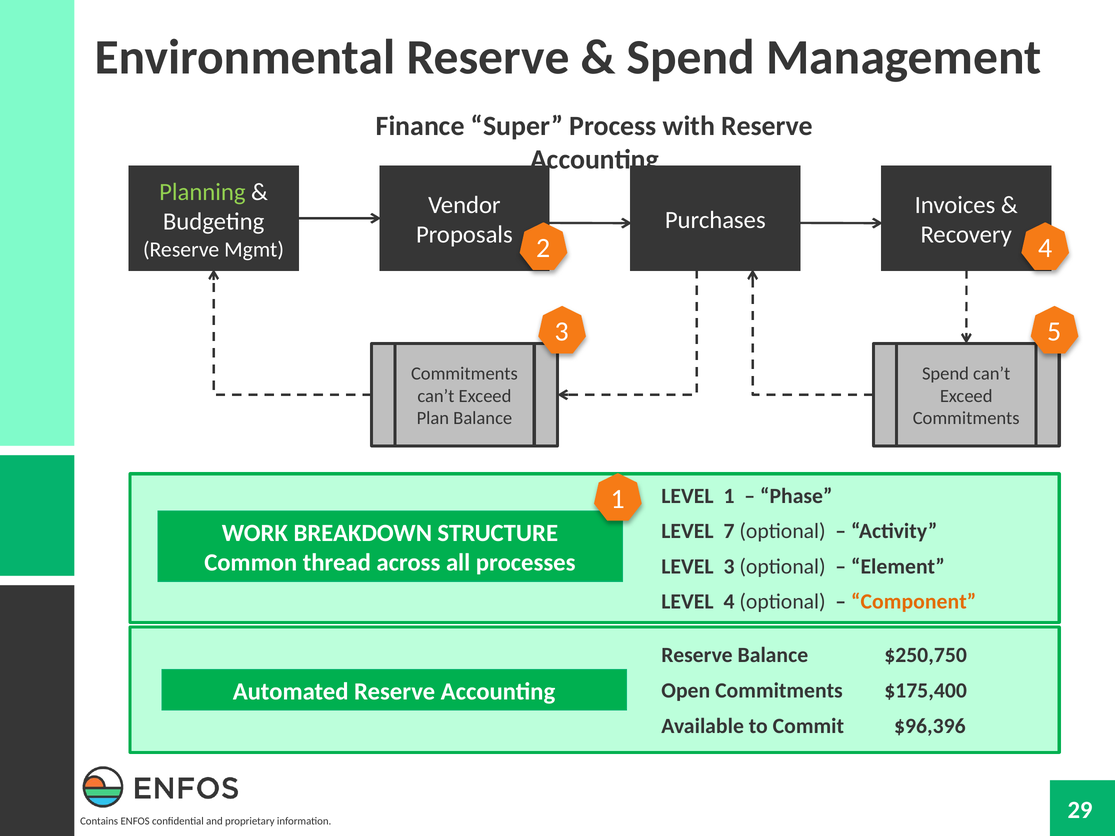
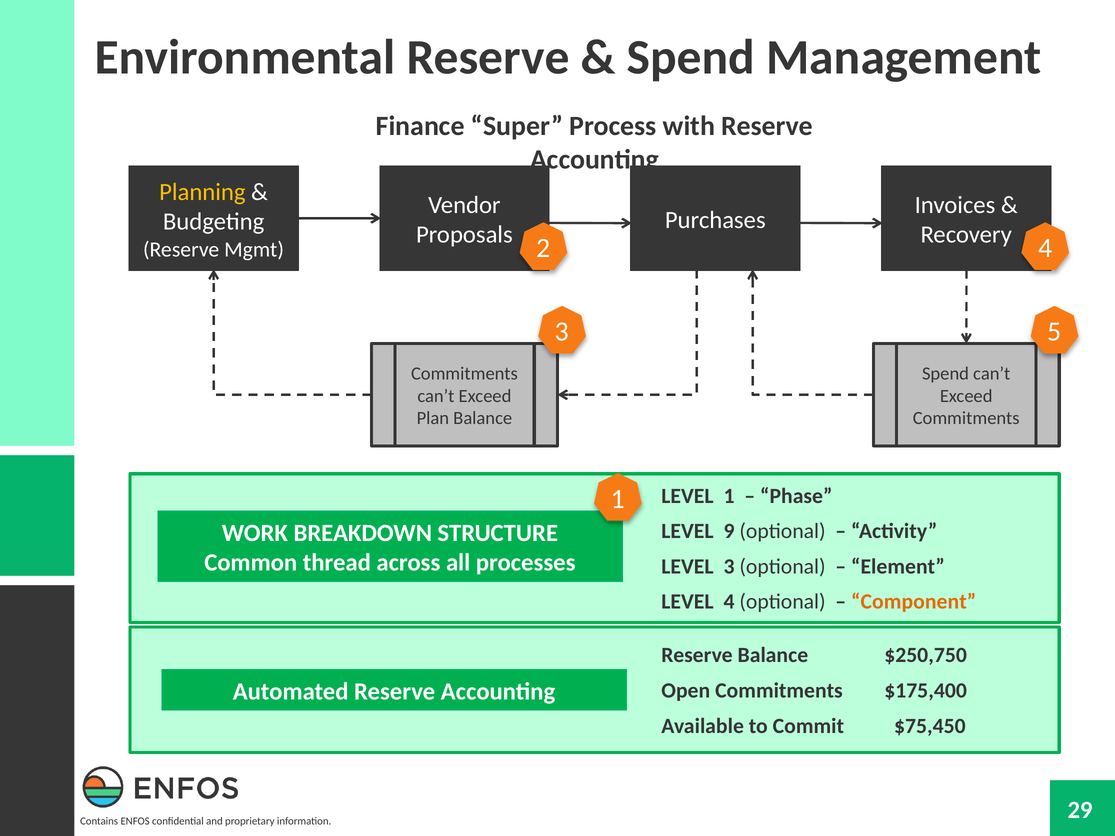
Planning colour: light green -> yellow
7: 7 -> 9
$96,396: $96,396 -> $75,450
